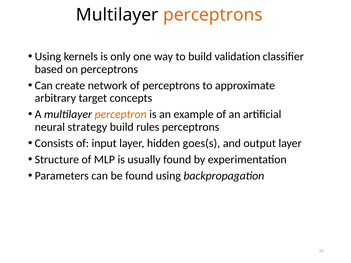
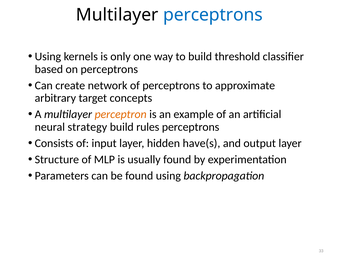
perceptrons at (213, 15) colour: orange -> blue
validation: validation -> threshold
goes(s: goes(s -> have(s
